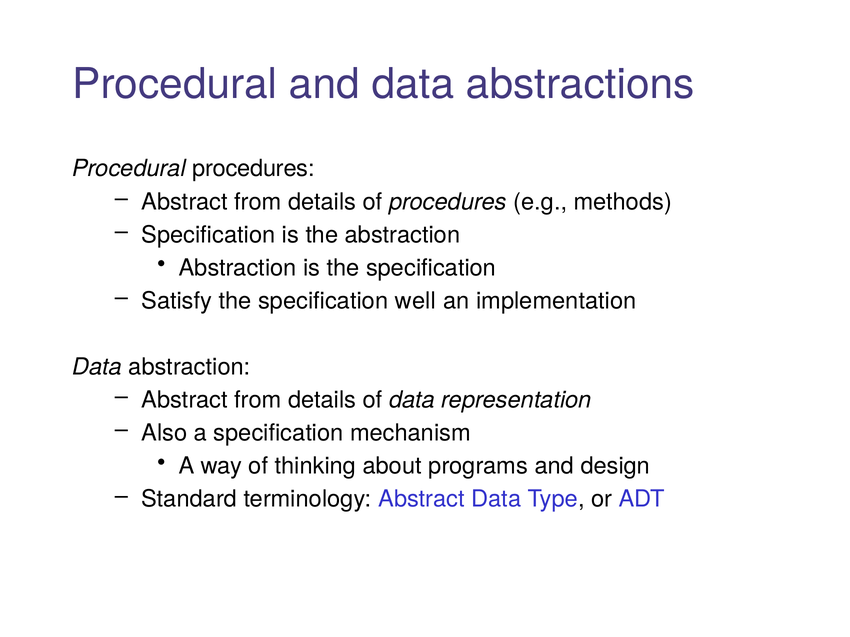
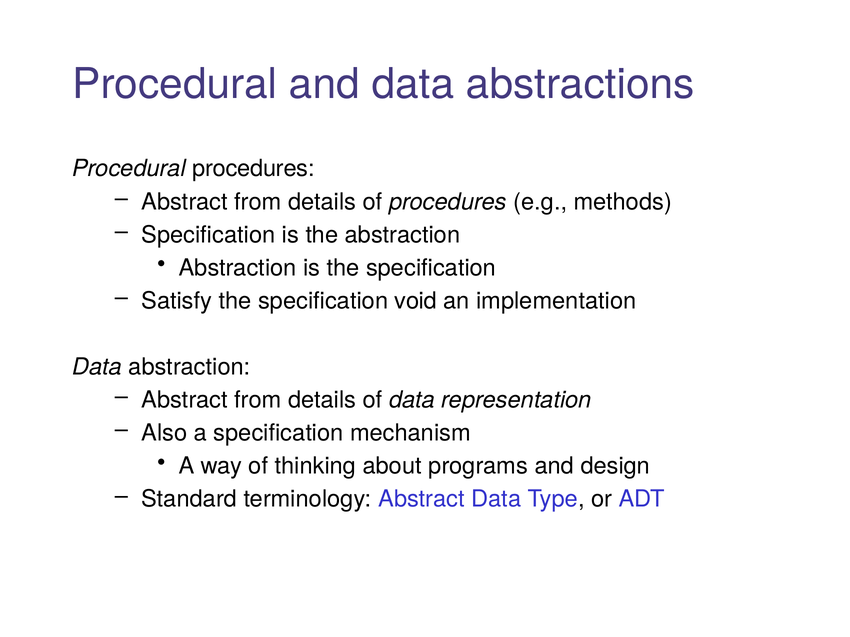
well: well -> void
